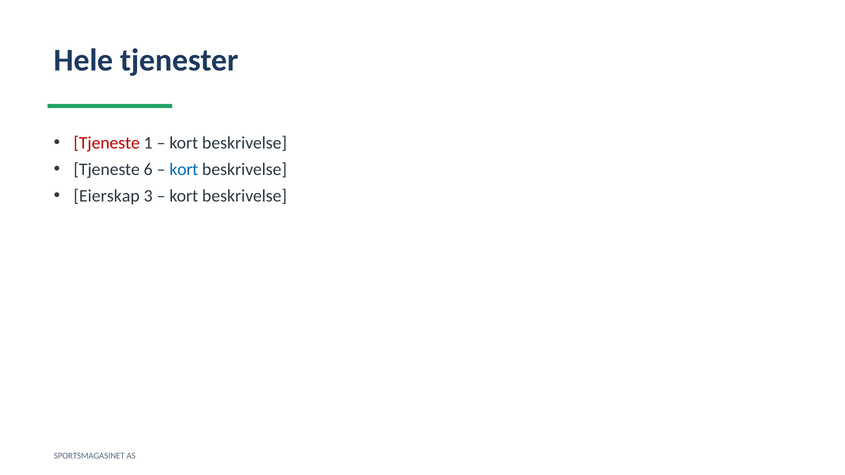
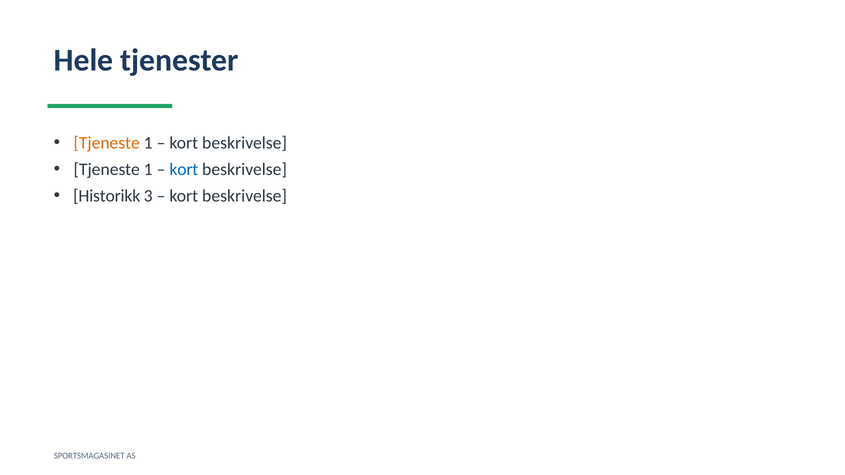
Tjeneste at (107, 143) colour: red -> orange
6 at (148, 170): 6 -> 1
Eierskap: Eierskap -> Historikk
